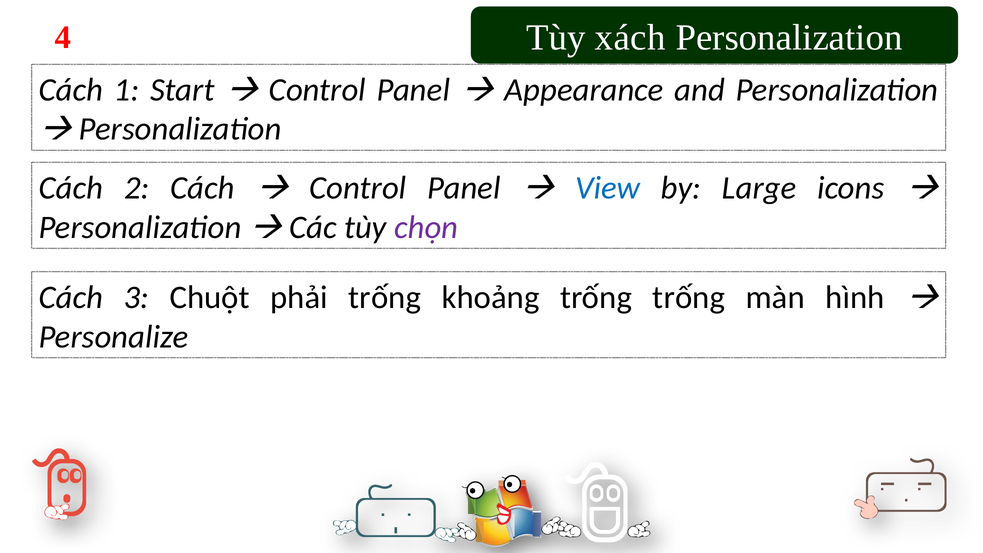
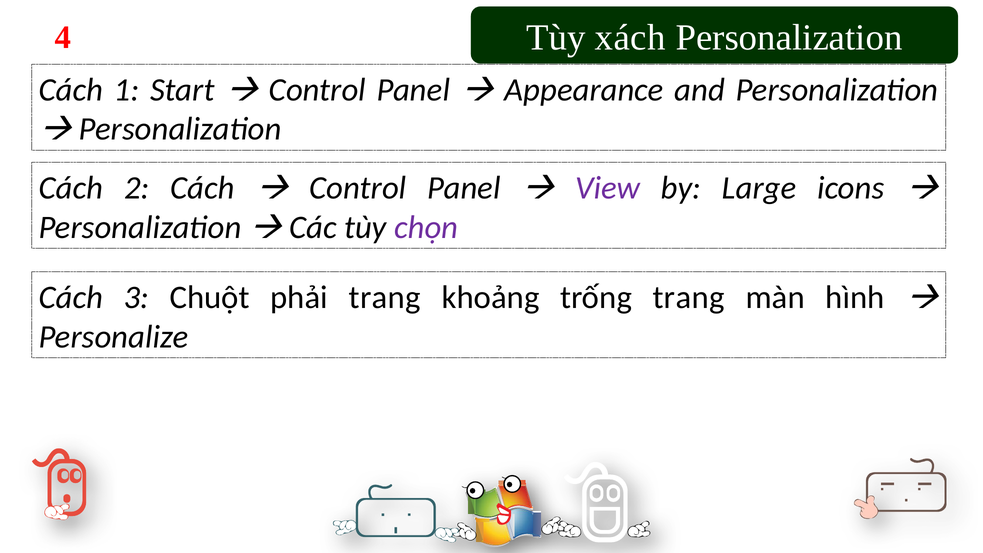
View colour: blue -> purple
phải trống: trống -> trang
trống trống: trống -> trang
